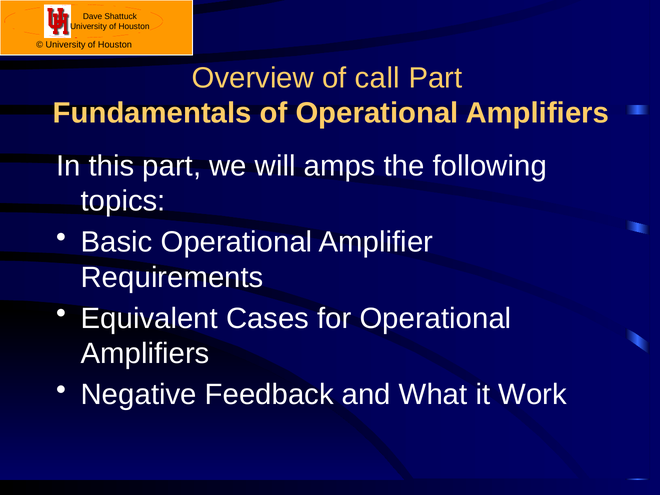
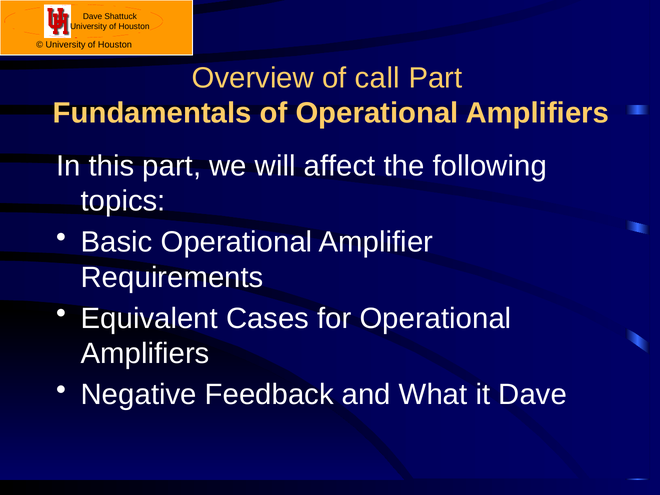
amps: amps -> affect
it Work: Work -> Dave
